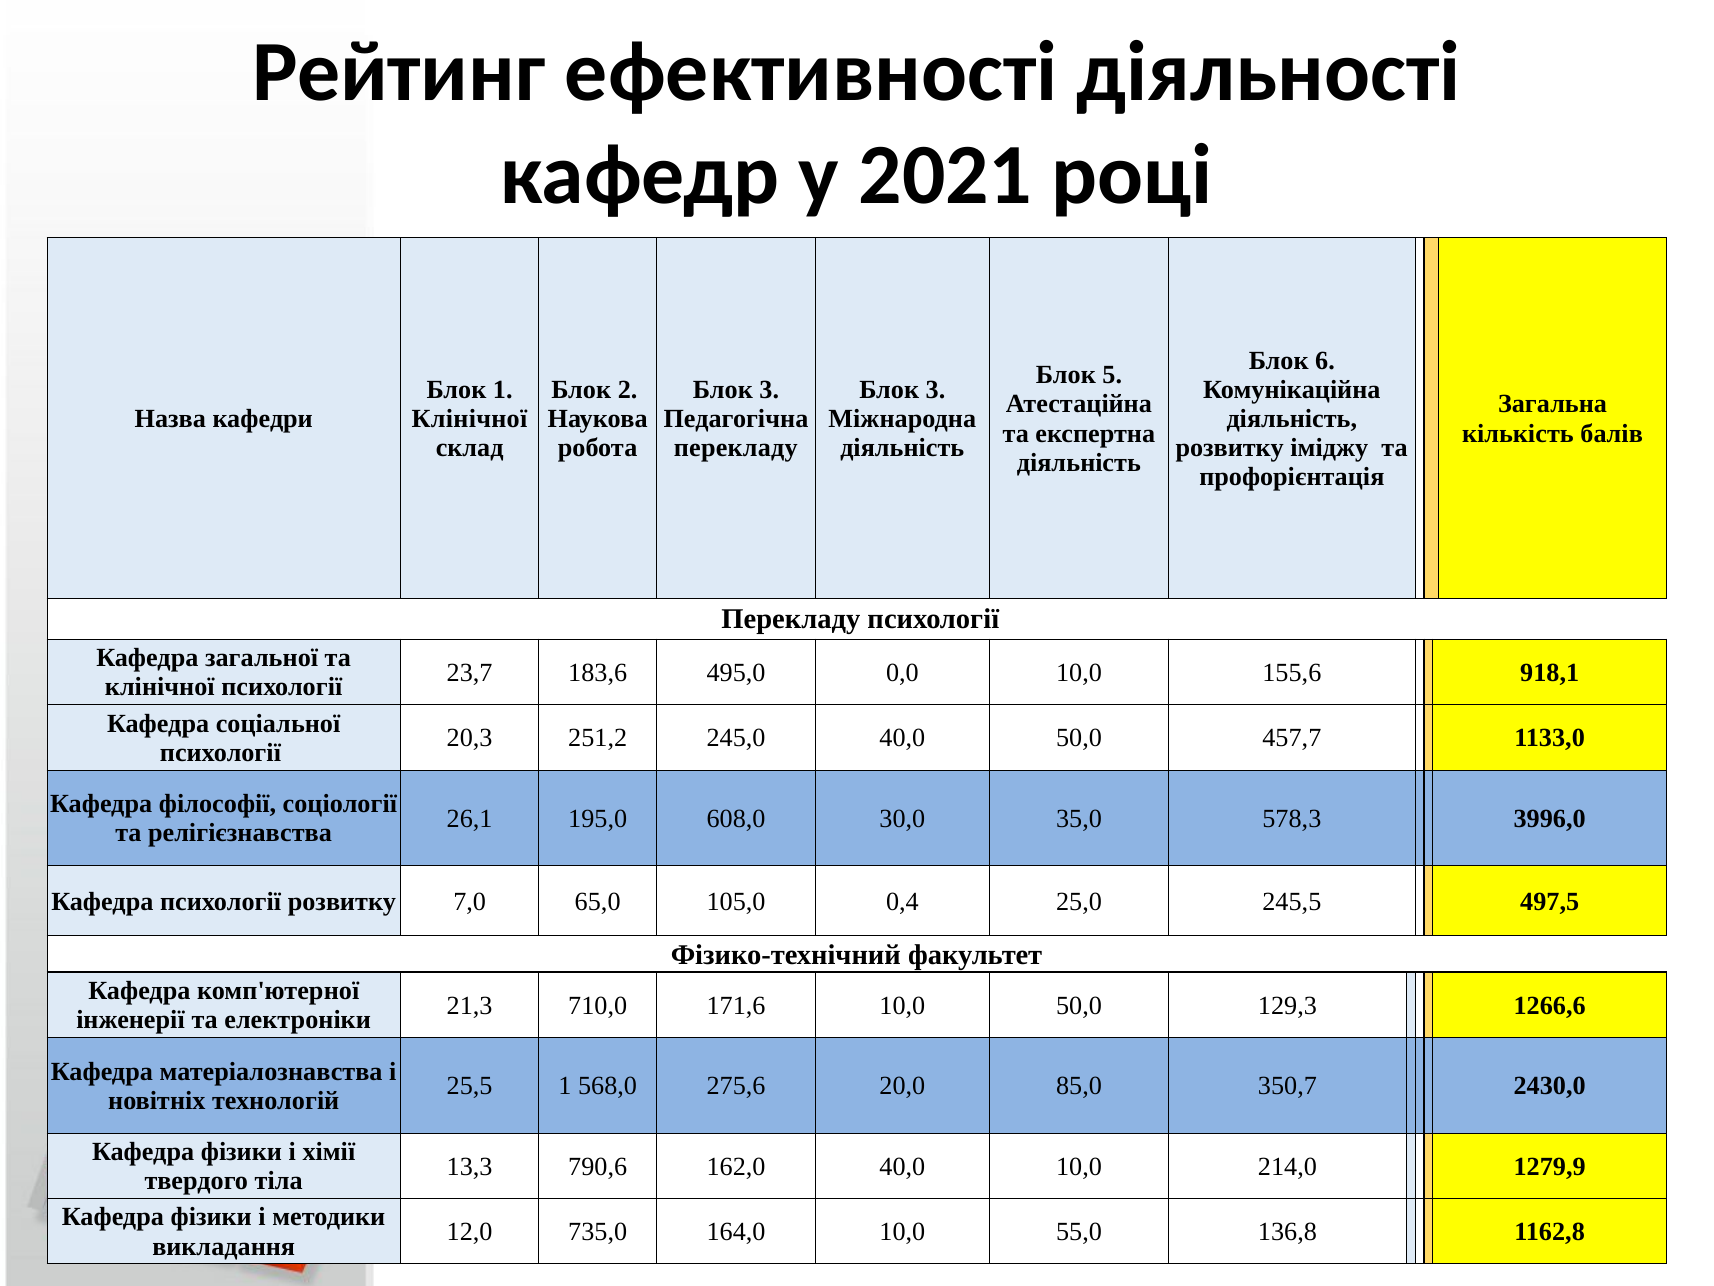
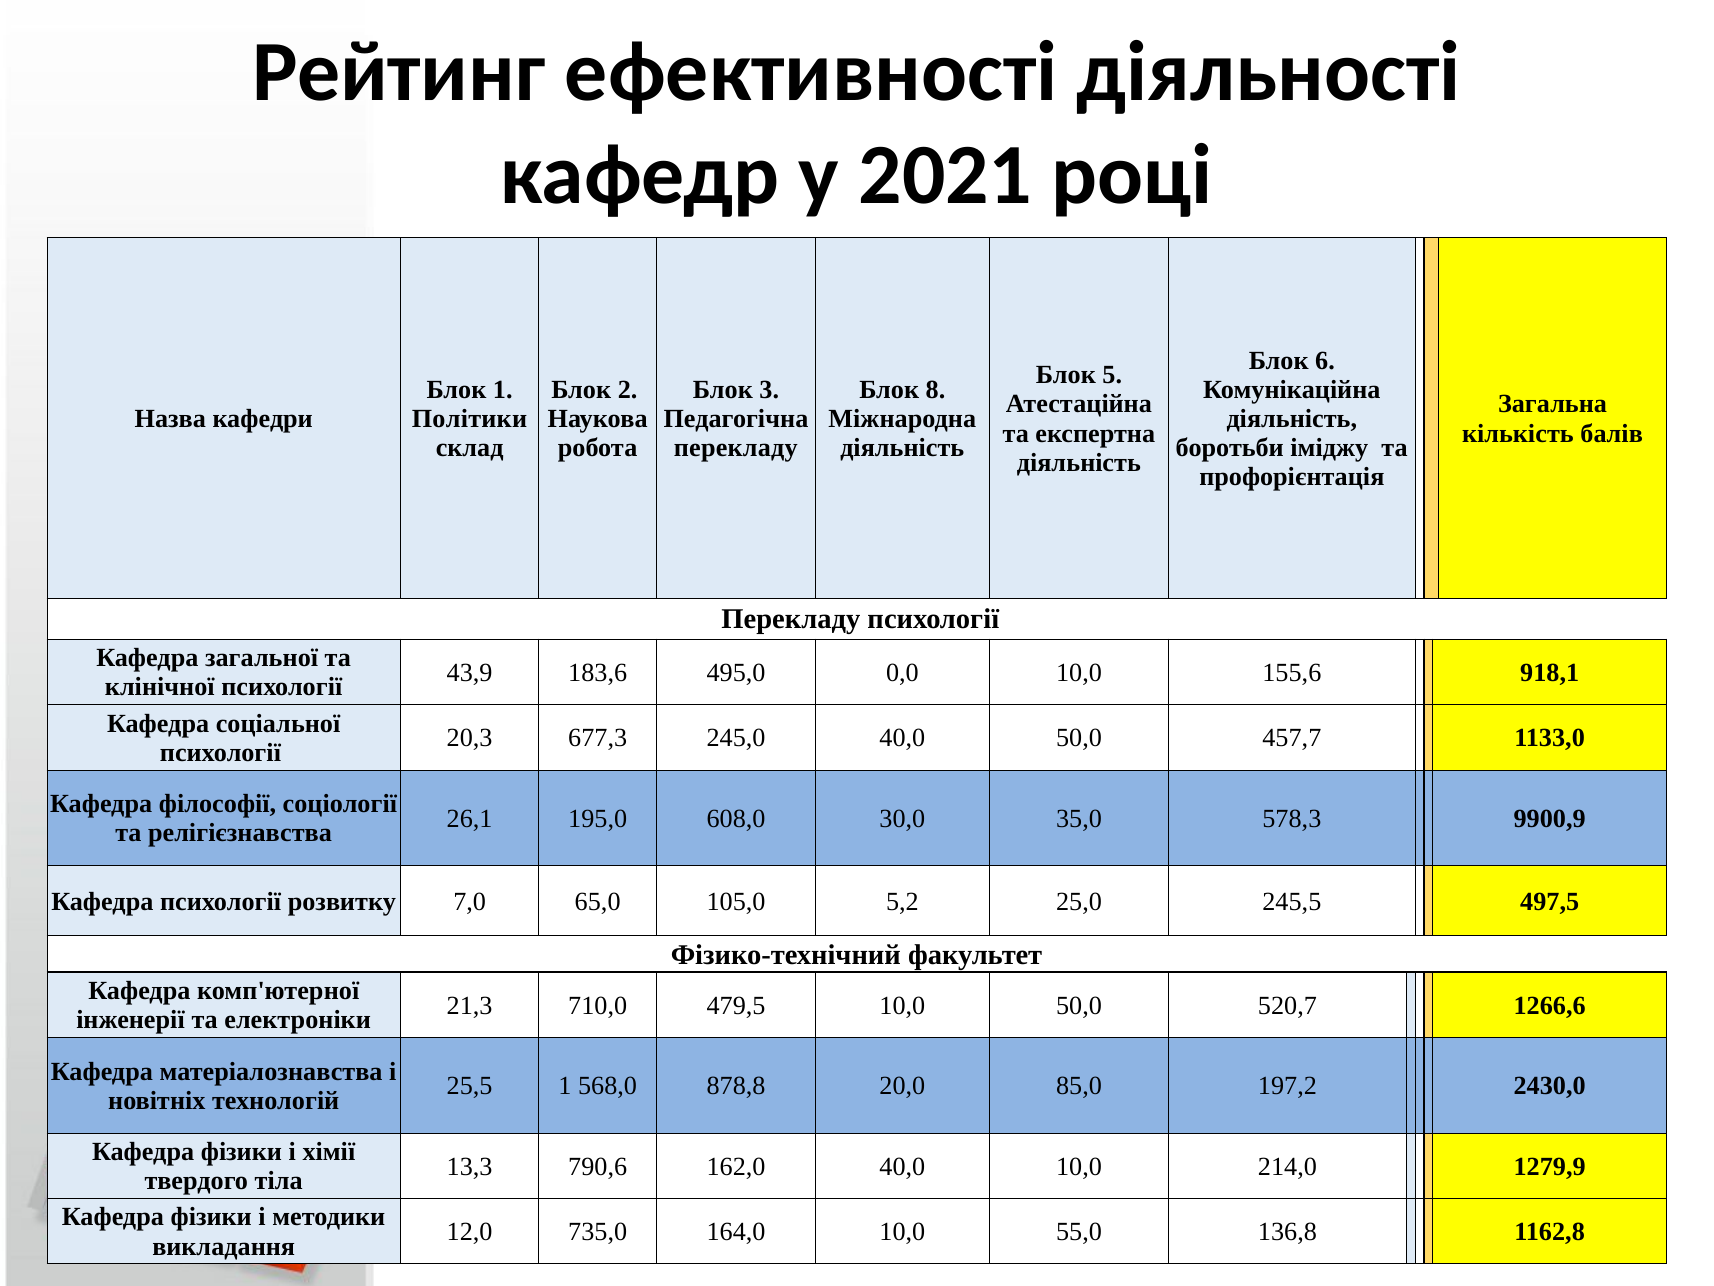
3 at (936, 390): 3 -> 8
Клінічної at (469, 419): Клінічної -> Політики
розвитку at (1230, 448): розвитку -> боротьби
23,7: 23,7 -> 43,9
251,2: 251,2 -> 677,3
3996,0: 3996,0 -> 9900,9
0,4: 0,4 -> 5,2
171,6: 171,6 -> 479,5
129,3: 129,3 -> 520,7
275,6: 275,6 -> 878,8
350,7: 350,7 -> 197,2
